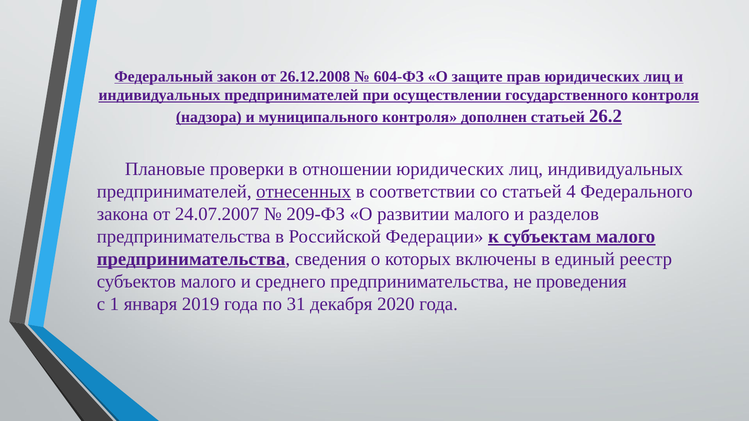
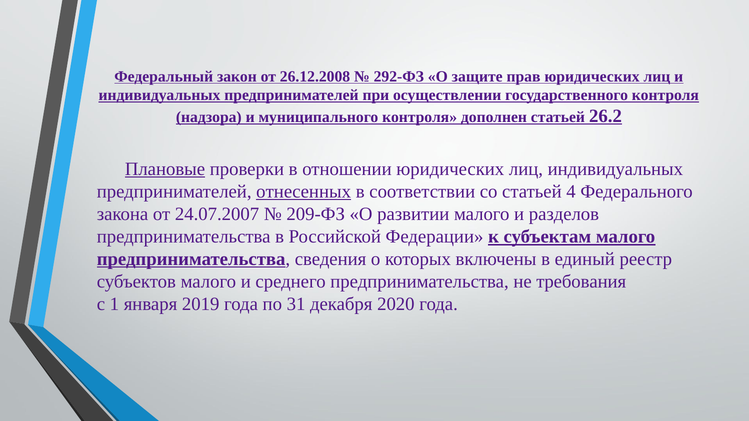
604-ФЗ: 604-ФЗ -> 292-ФЗ
Плановые underline: none -> present
проведения: проведения -> требования
